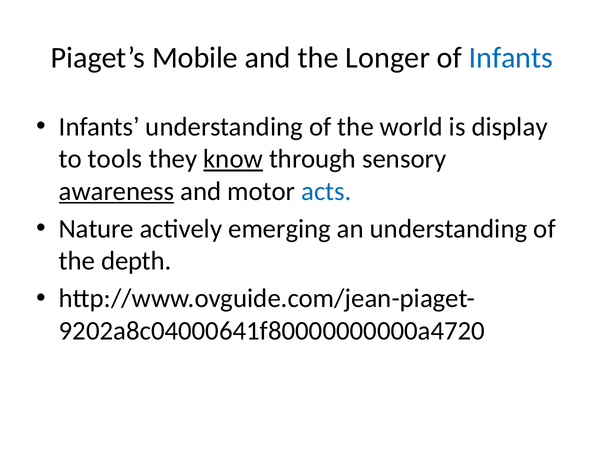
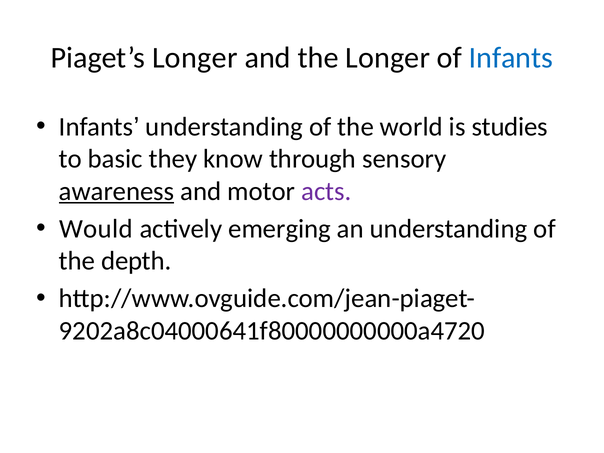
Piaget’s Mobile: Mobile -> Longer
display: display -> studies
tools: tools -> basic
know underline: present -> none
acts colour: blue -> purple
Nature: Nature -> Would
